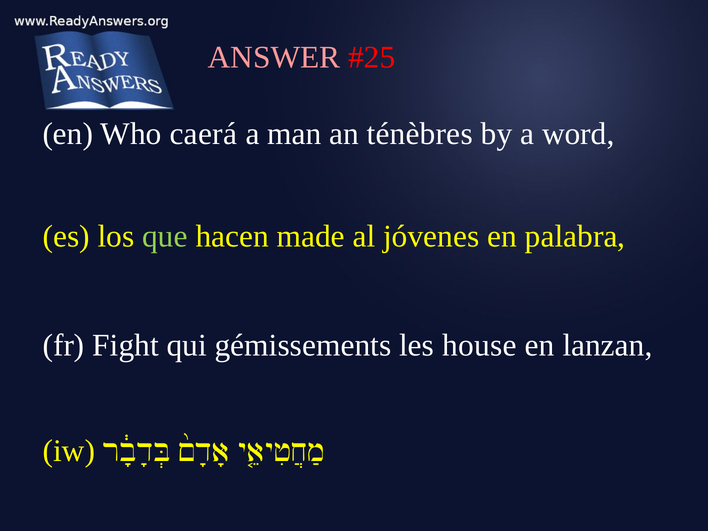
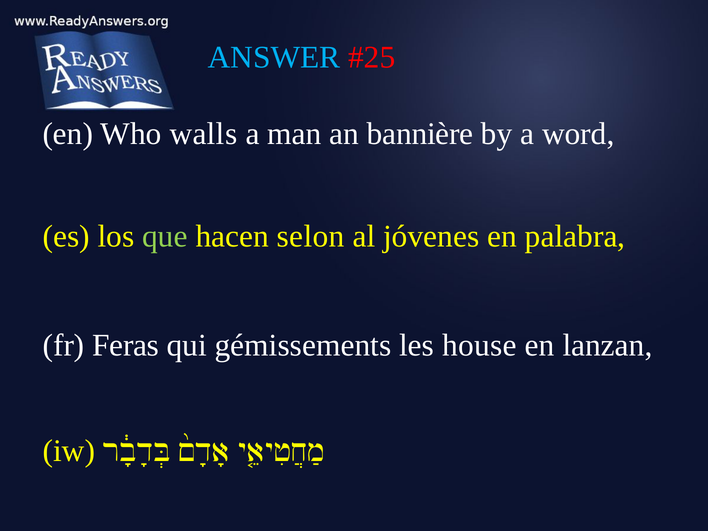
ANSWER colour: pink -> light blue
caerá: caerá -> walls
ténèbres: ténèbres -> bannière
made: made -> selon
Fight: Fight -> Feras
